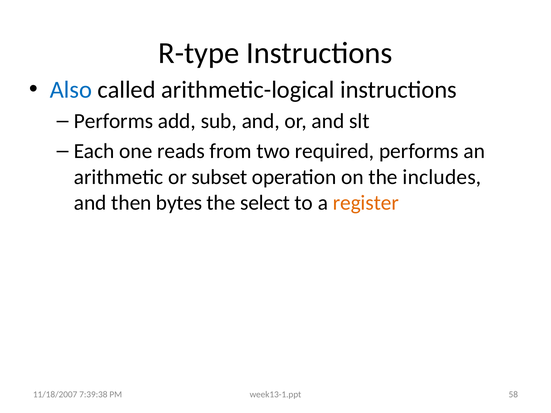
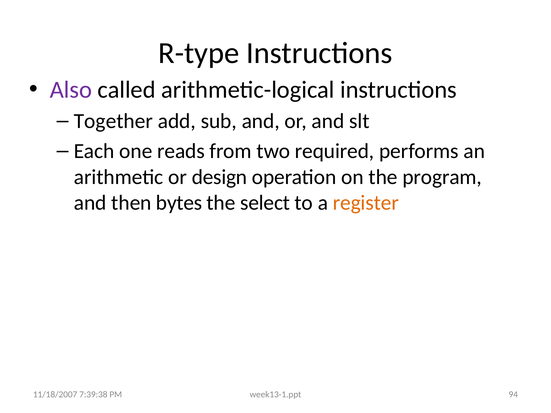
Also colour: blue -> purple
Performs at (113, 121): Performs -> Together
subset: subset -> design
includes: includes -> program
58: 58 -> 94
